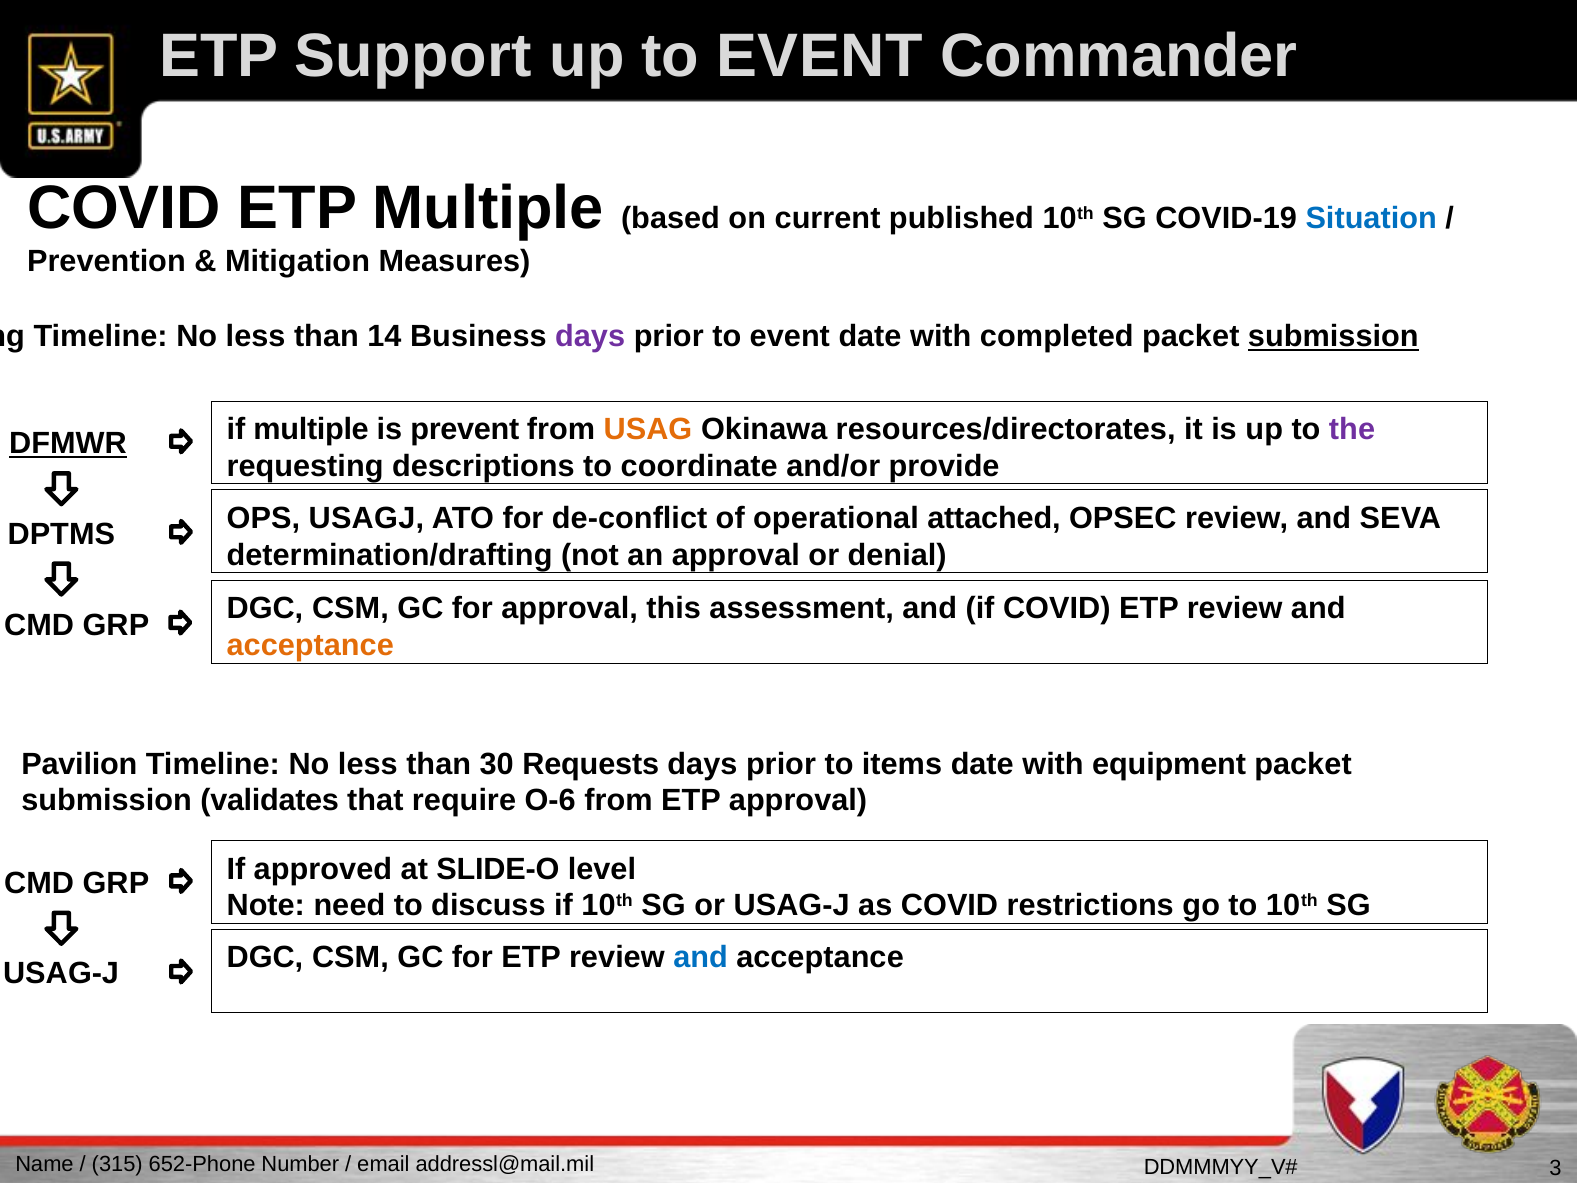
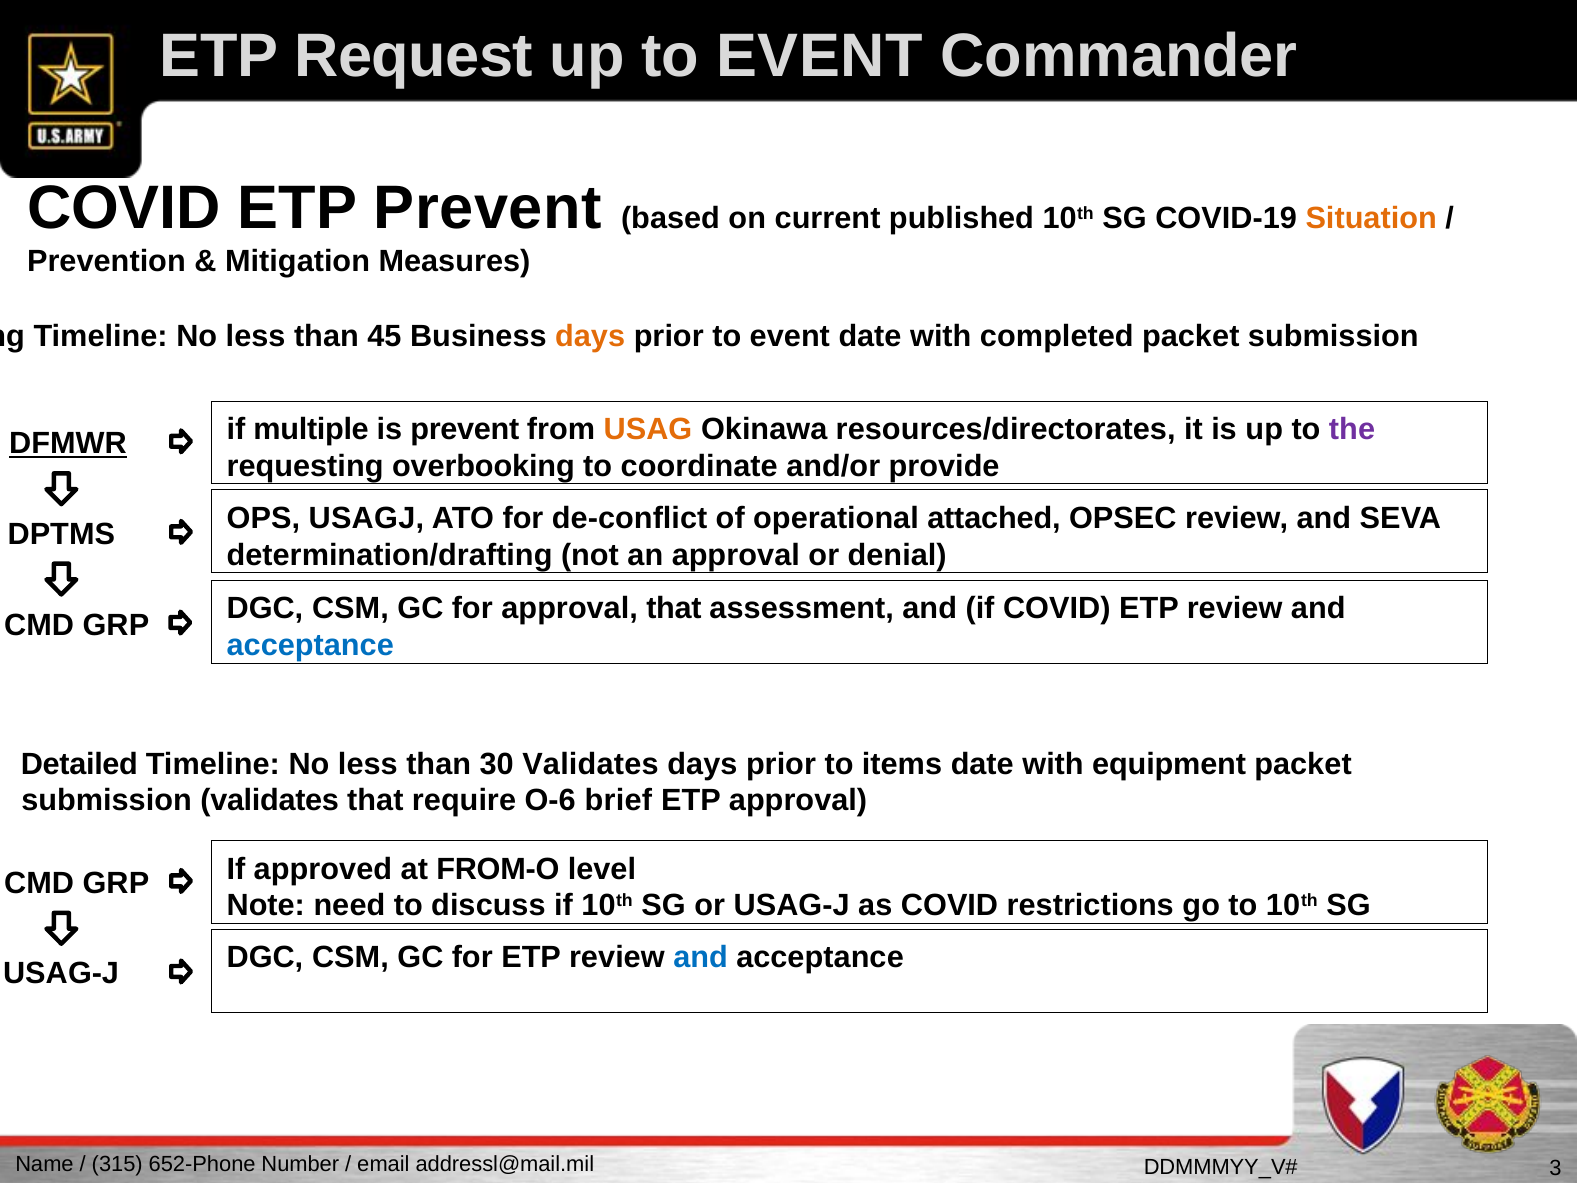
Support: Support -> Request
ETP Multiple: Multiple -> Prevent
Situation colour: blue -> orange
14: 14 -> 45
days at (590, 336) colour: purple -> orange
submission at (1333, 336) underline: present -> none
descriptions: descriptions -> overbooking
approval this: this -> that
acceptance at (310, 646) colour: orange -> blue
Pavilion: Pavilion -> Detailed
30 Requests: Requests -> Validates
O-6 from: from -> brief
SLIDE-O: SLIDE-O -> FROM-O
